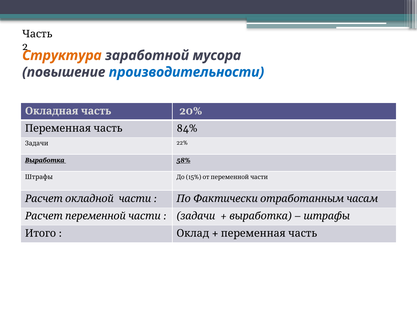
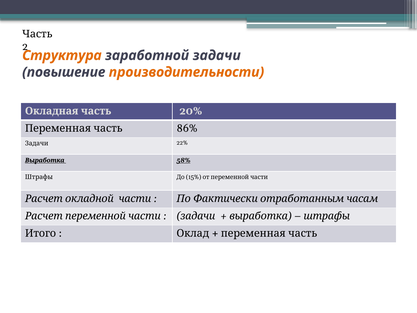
заработной мусора: мусора -> задачи
производительности colour: blue -> orange
84%: 84% -> 86%
